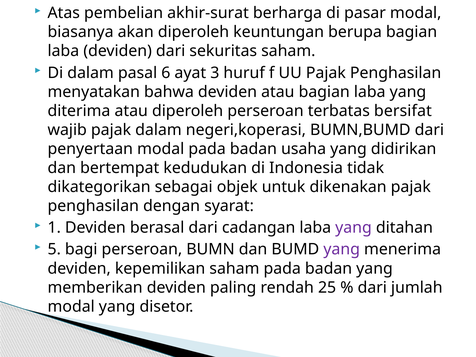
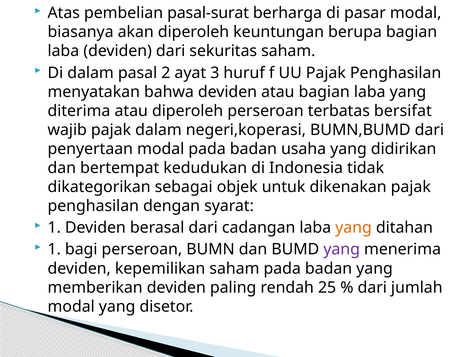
akhir-surat: akhir-surat -> pasal-surat
6: 6 -> 2
yang at (354, 228) colour: purple -> orange
5 at (54, 249): 5 -> 1
